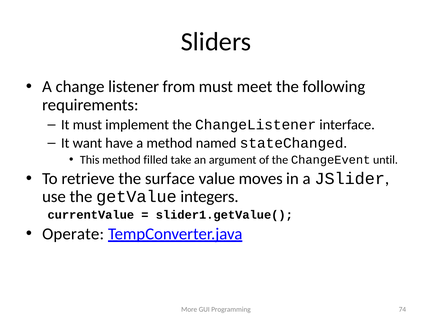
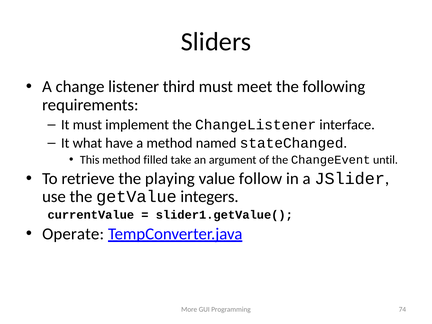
from: from -> third
want: want -> what
surface: surface -> playing
moves: moves -> follow
